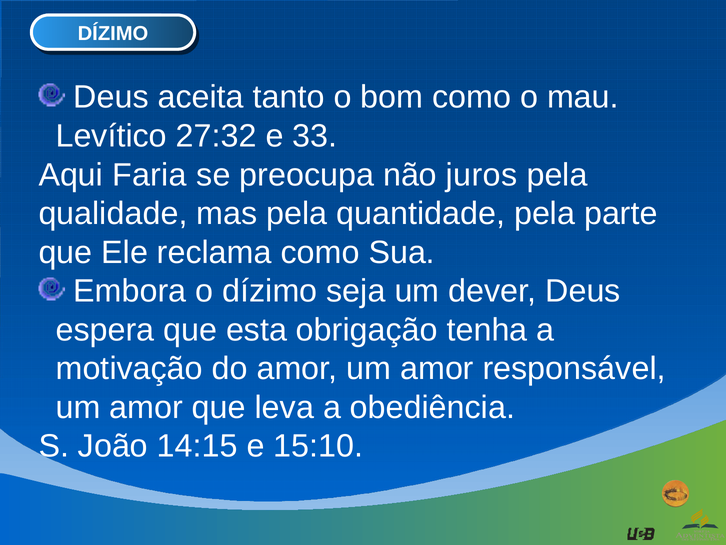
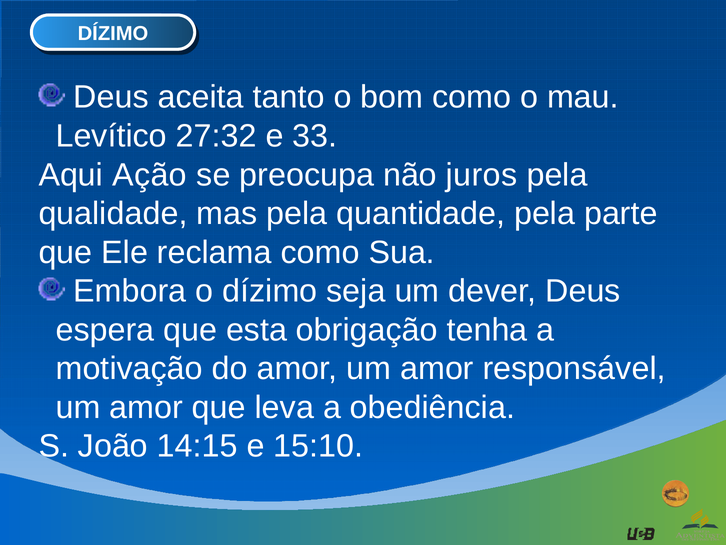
Faria: Faria -> Ação
